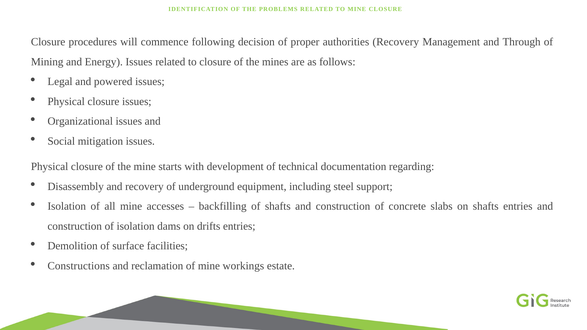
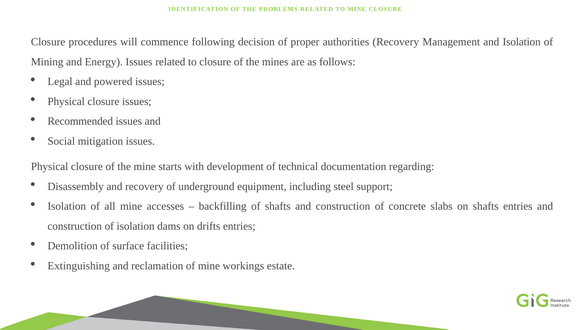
and Through: Through -> Isolation
Organizational: Organizational -> Recommended
Constructions: Constructions -> Extinguishing
